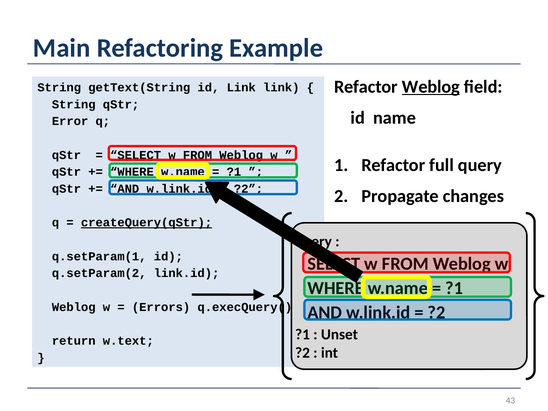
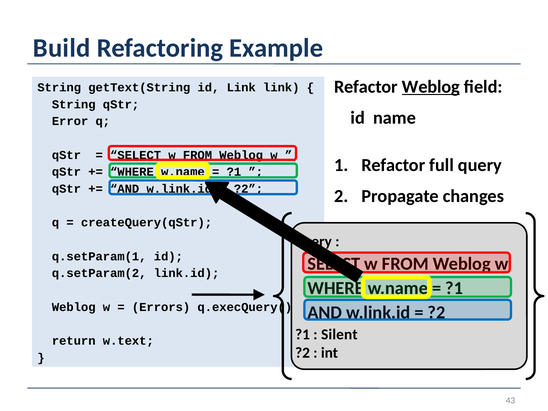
Main: Main -> Build
createQuery(qStr underline: present -> none
Unset: Unset -> Silent
